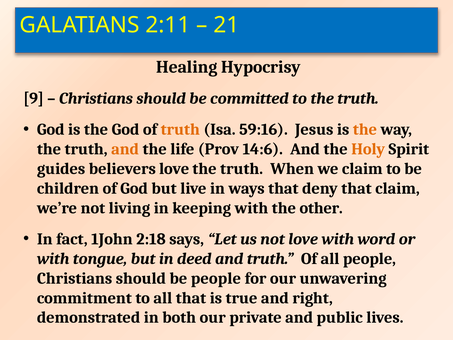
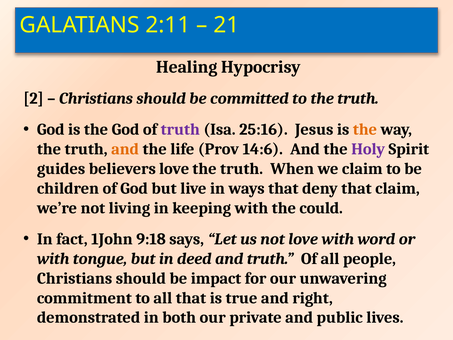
9: 9 -> 2
truth at (180, 129) colour: orange -> purple
59:16: 59:16 -> 25:16
Holy colour: orange -> purple
other: other -> could
2:18: 2:18 -> 9:18
be people: people -> impact
